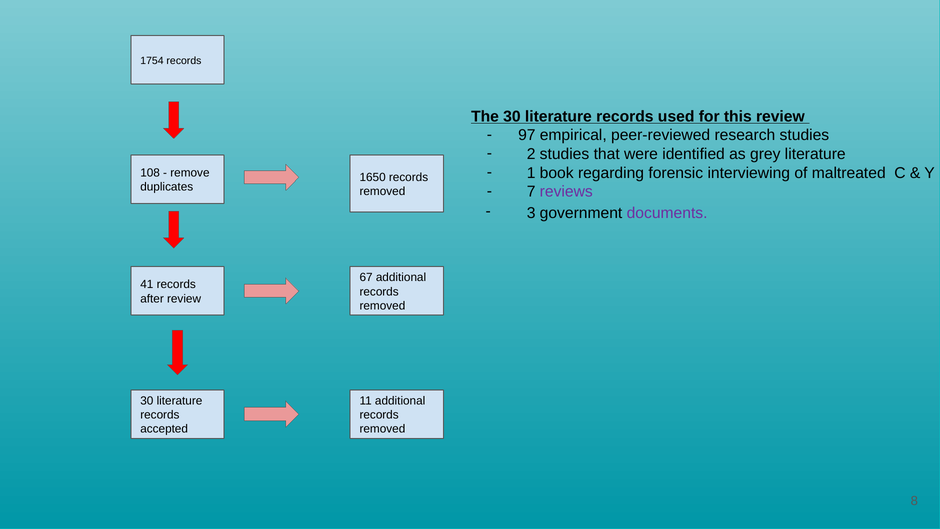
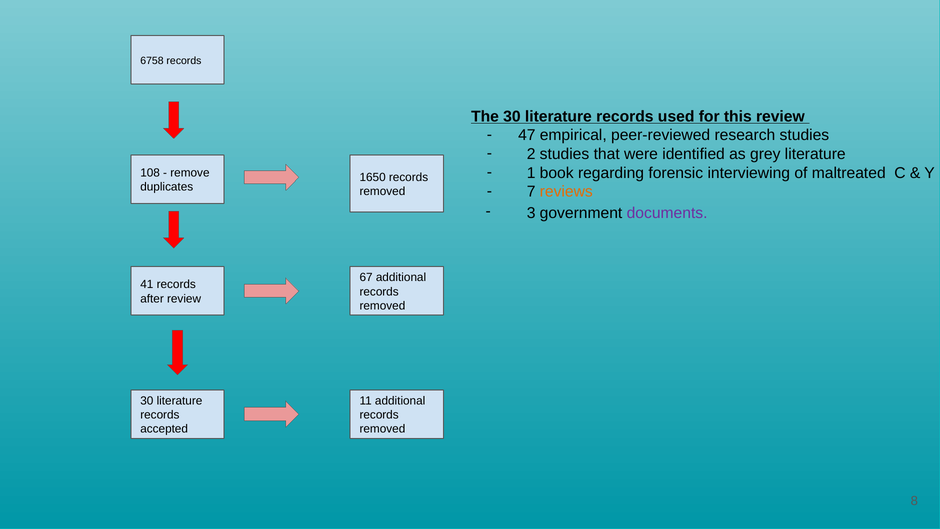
1754: 1754 -> 6758
97: 97 -> 47
reviews colour: purple -> orange
